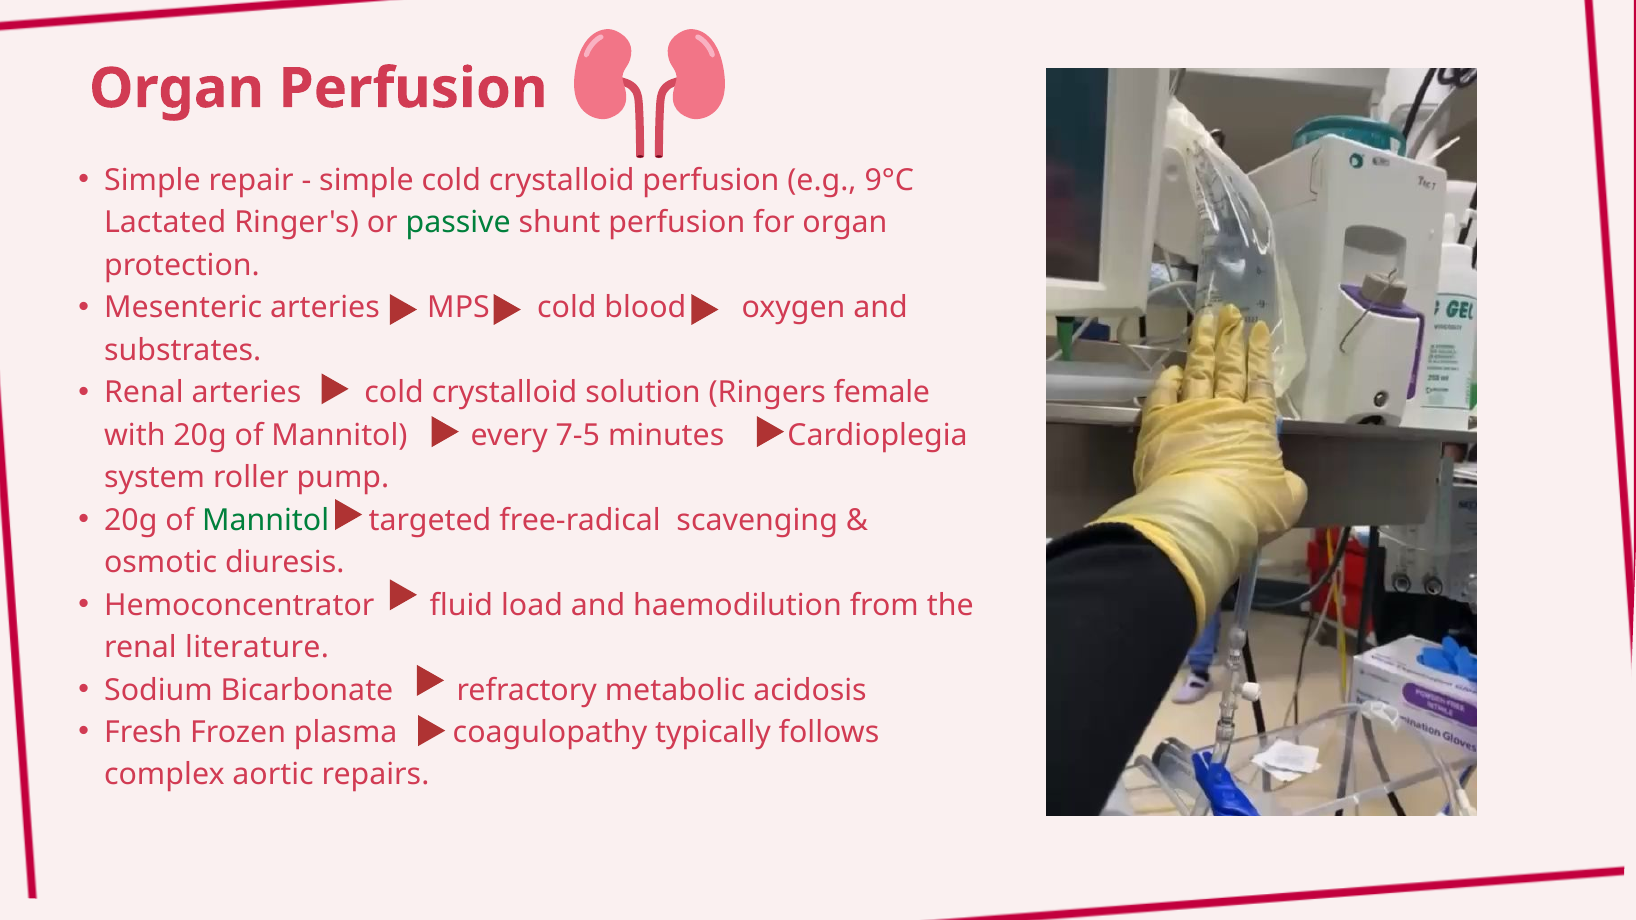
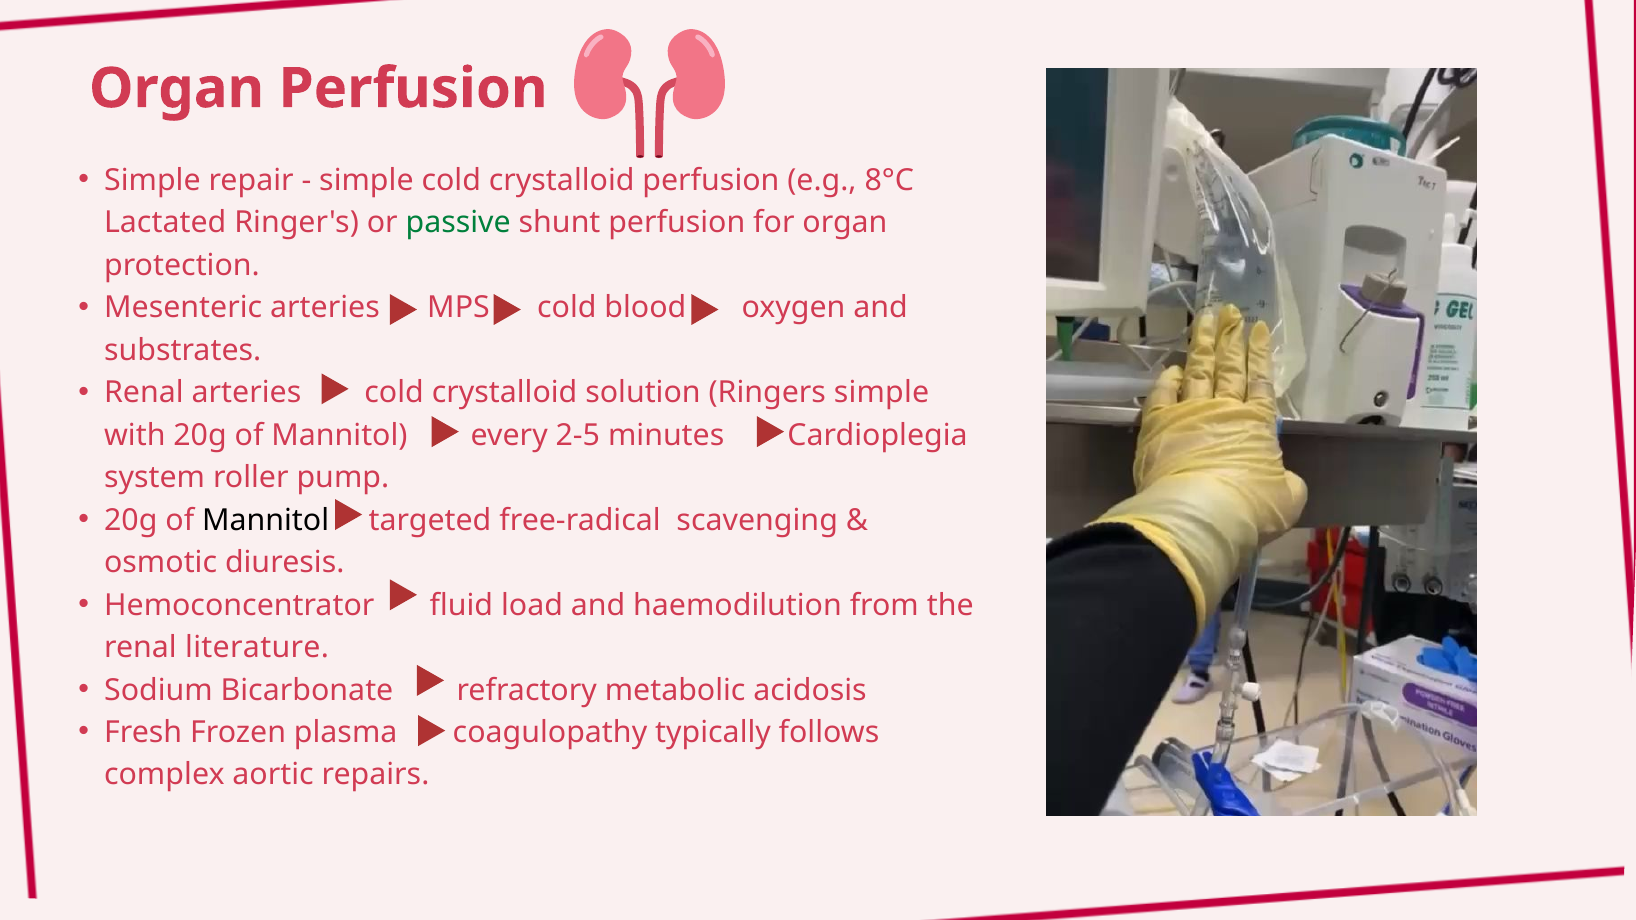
9°C: 9°C -> 8°C
Ringers female: female -> simple
7-5: 7-5 -> 2-5
Mannitol at (266, 520) colour: green -> black
